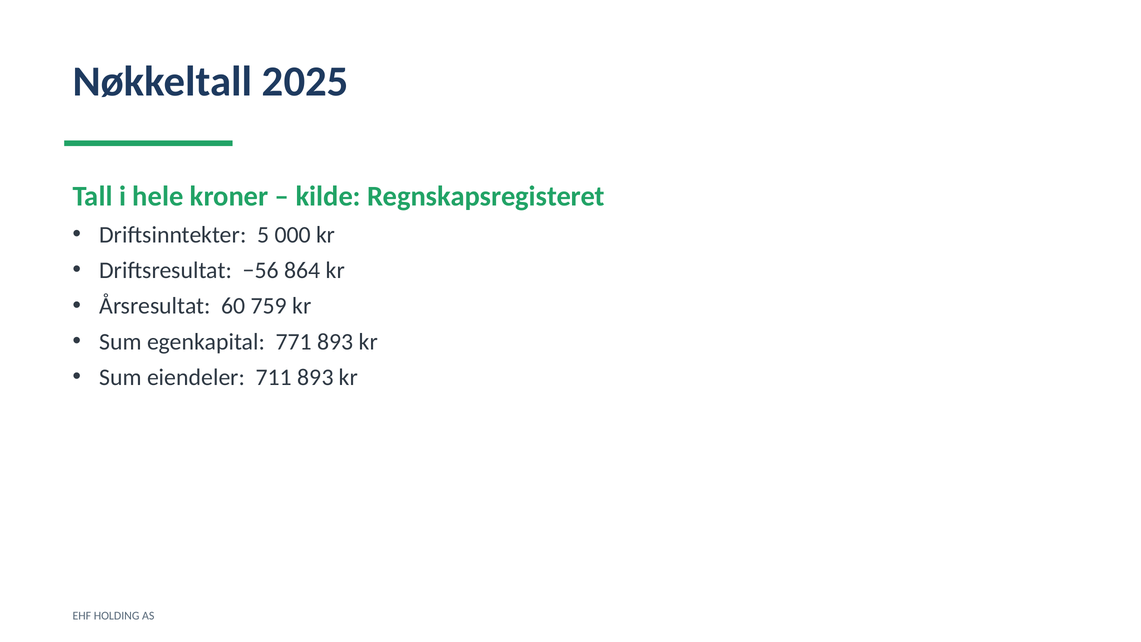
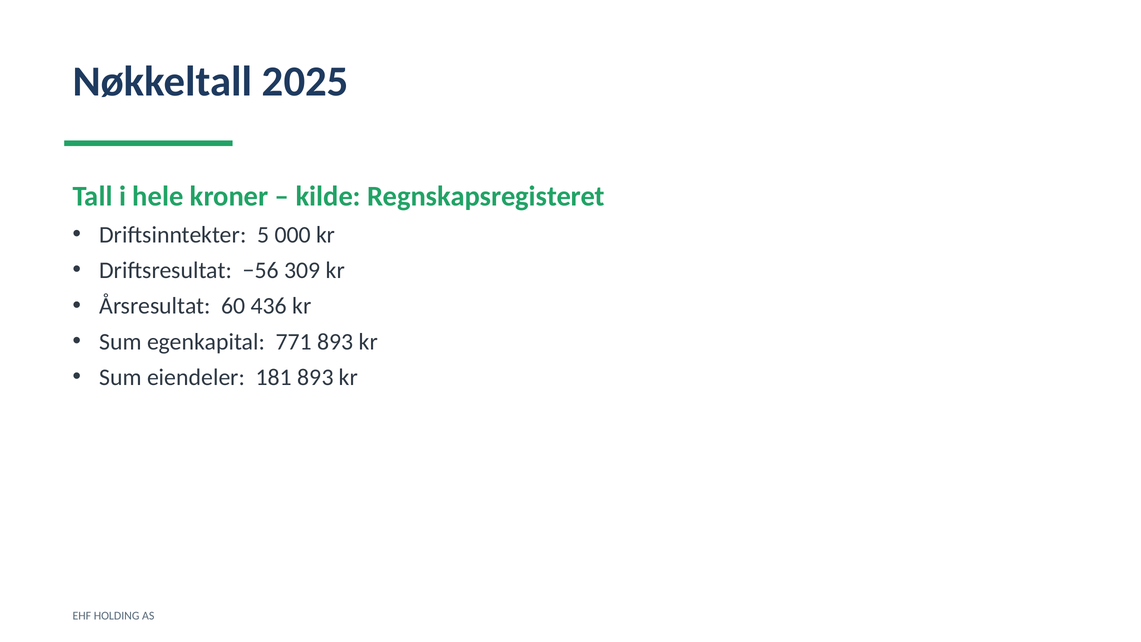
864: 864 -> 309
759: 759 -> 436
711: 711 -> 181
